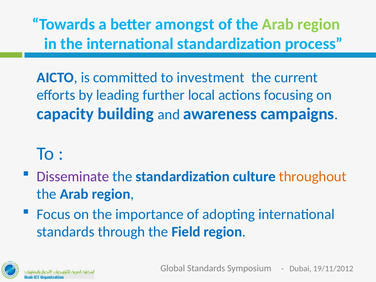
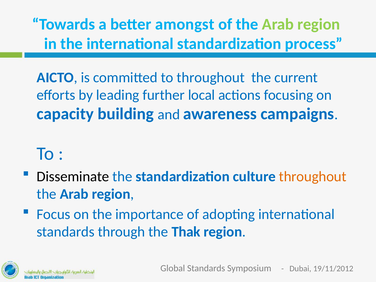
to investment: investment -> throughout
Disseminate colour: purple -> black
Field: Field -> Thak
